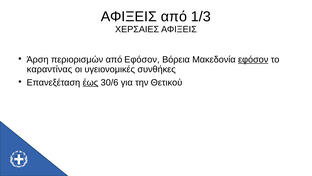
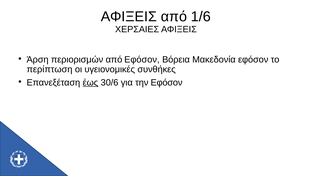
1/3: 1/3 -> 1/6
εφόσον at (253, 59) underline: present -> none
καραντίνας: καραντίνας -> περίπτωση
την Θετικού: Θετικού -> Εφόσον
